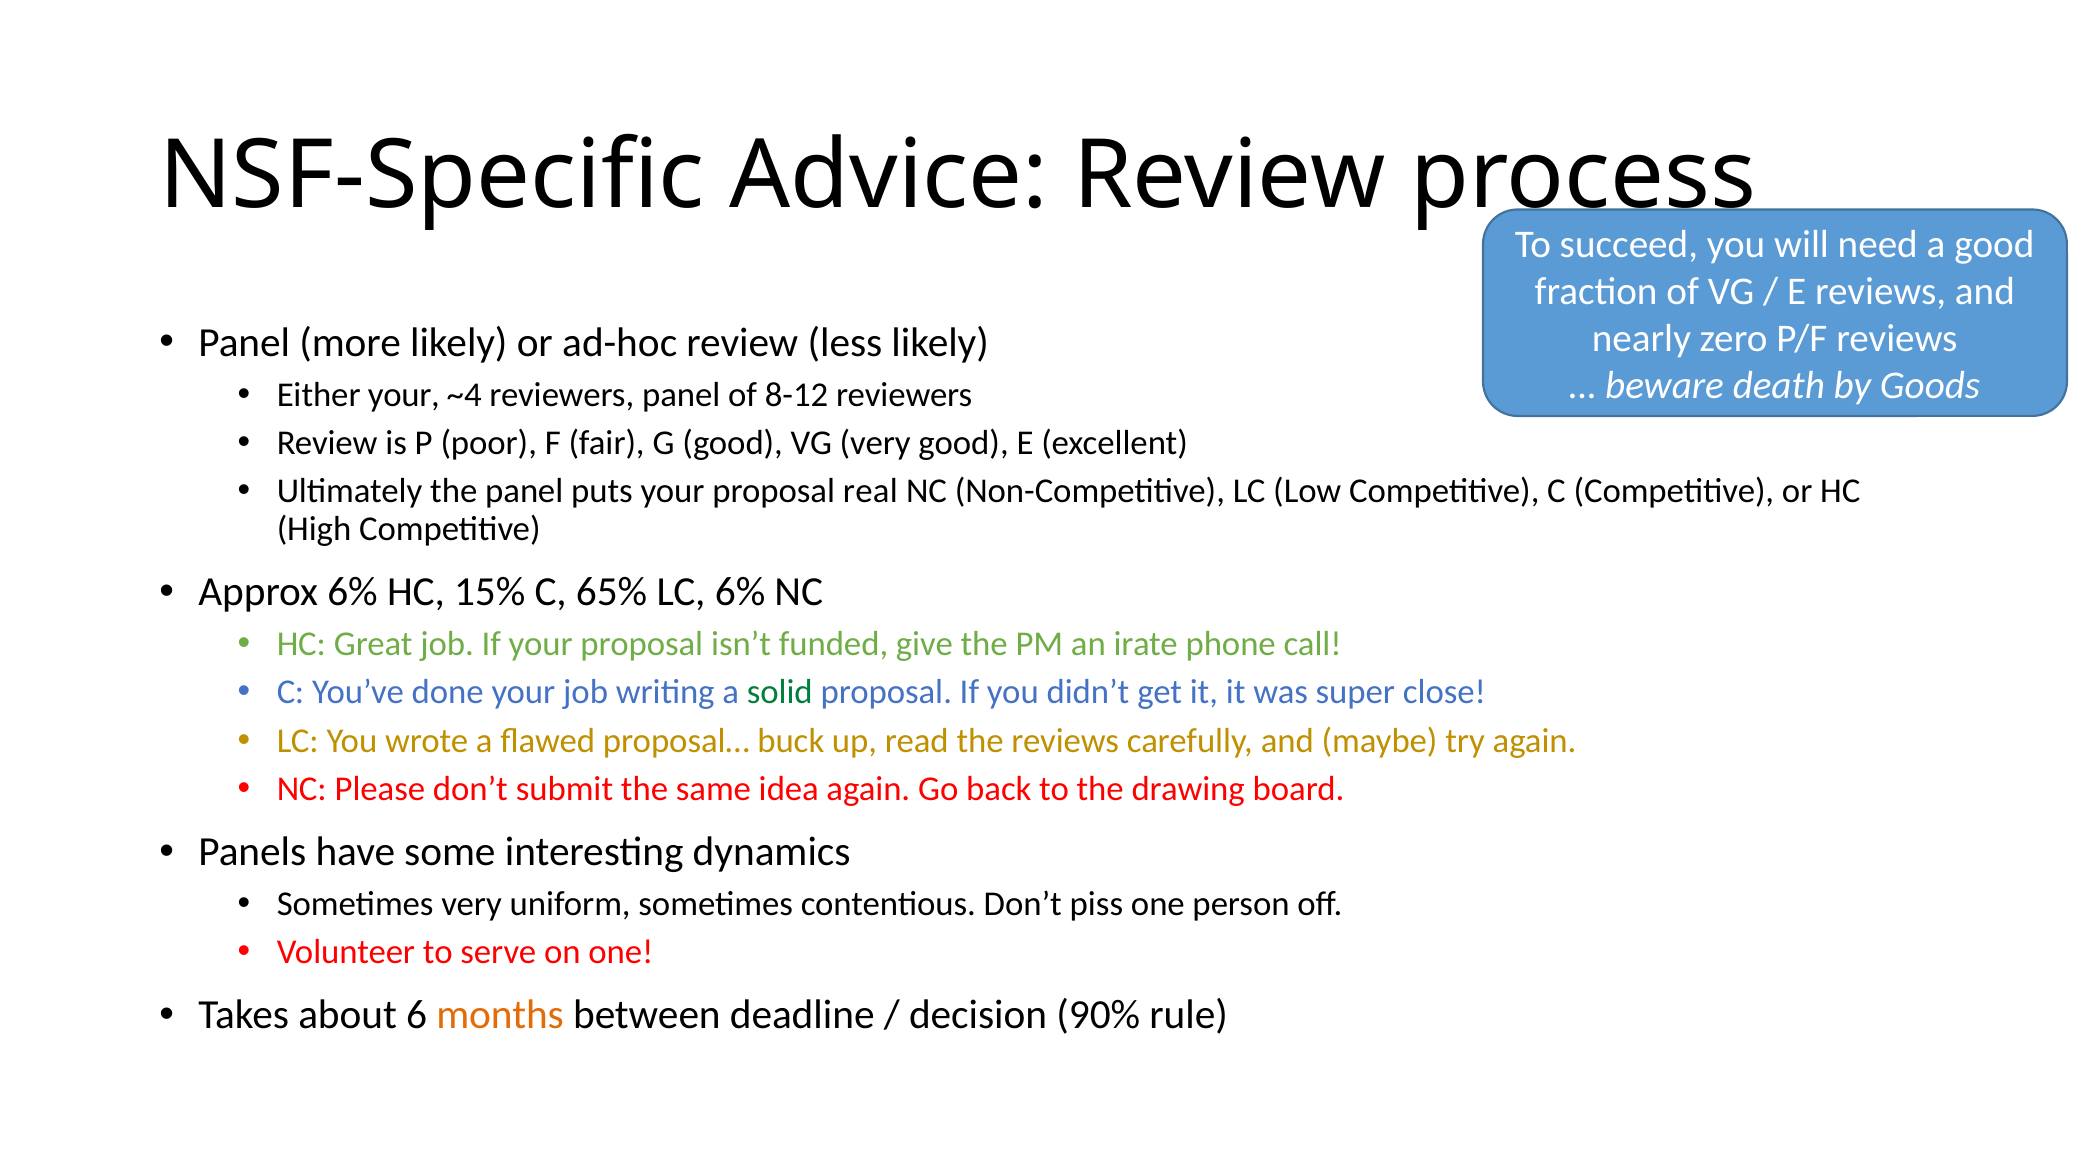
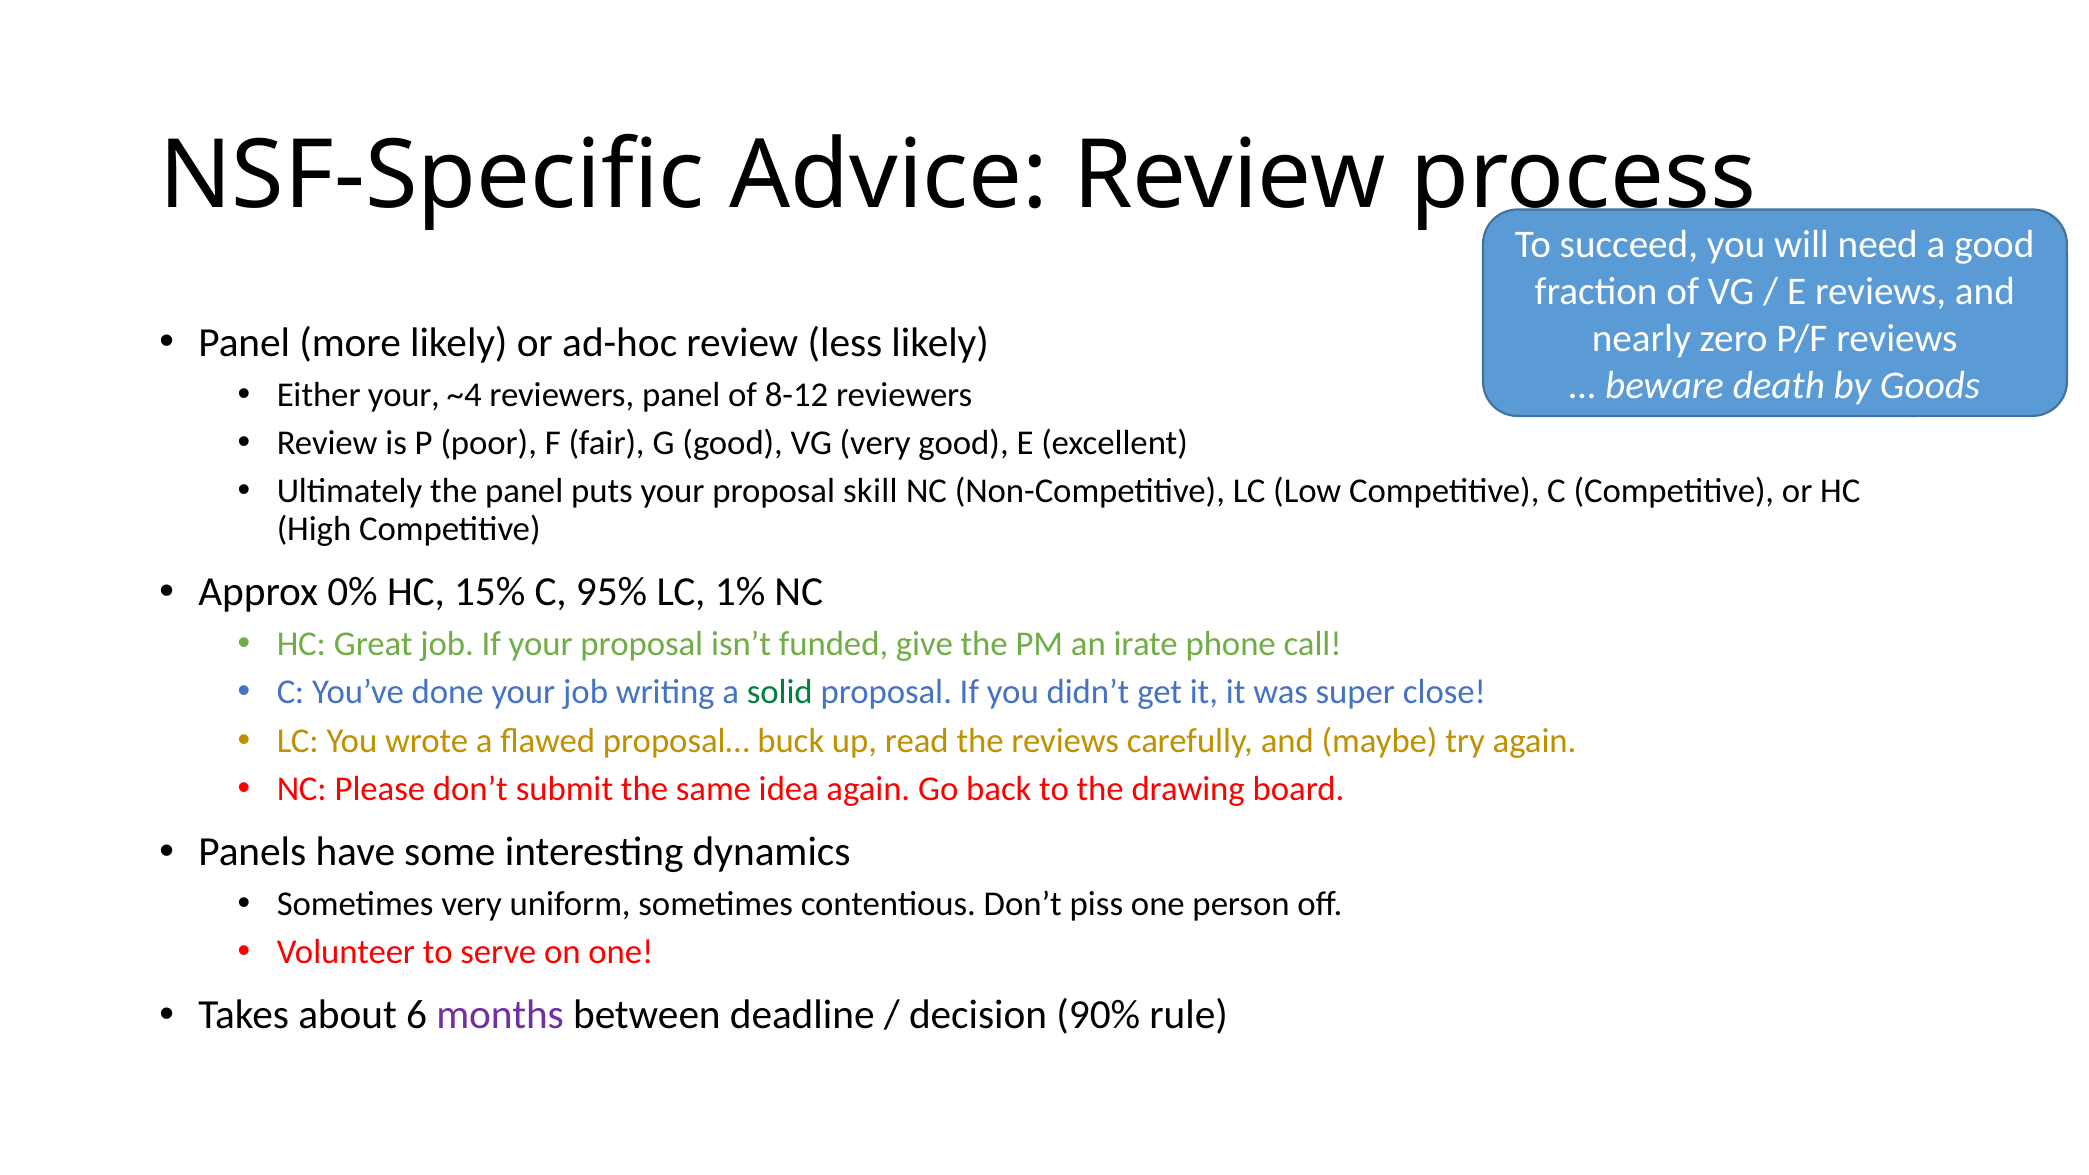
real: real -> skill
Approx 6%: 6% -> 0%
65%: 65% -> 95%
LC 6%: 6% -> 1%
months colour: orange -> purple
